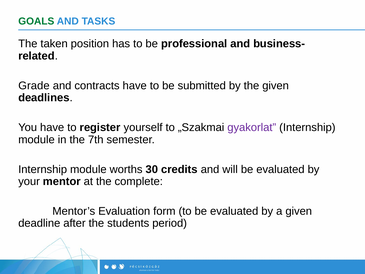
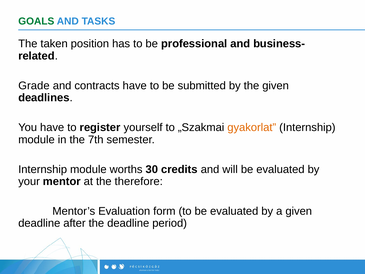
gyakorlat colour: purple -> orange
complete: complete -> therefore
the students: students -> deadline
